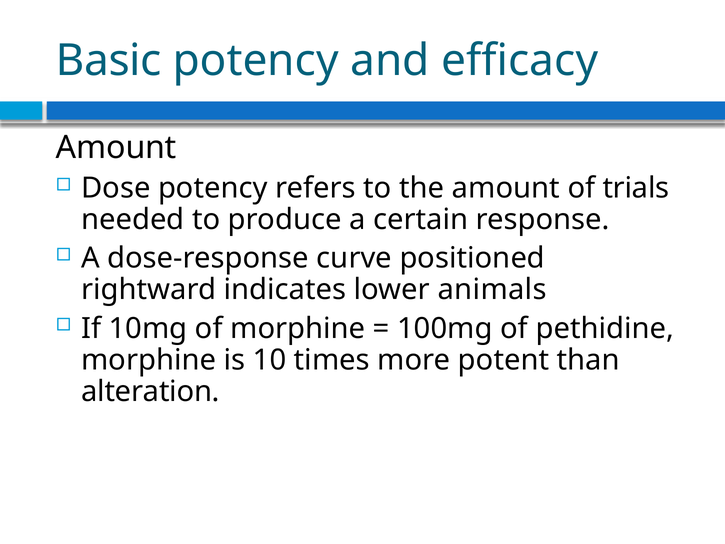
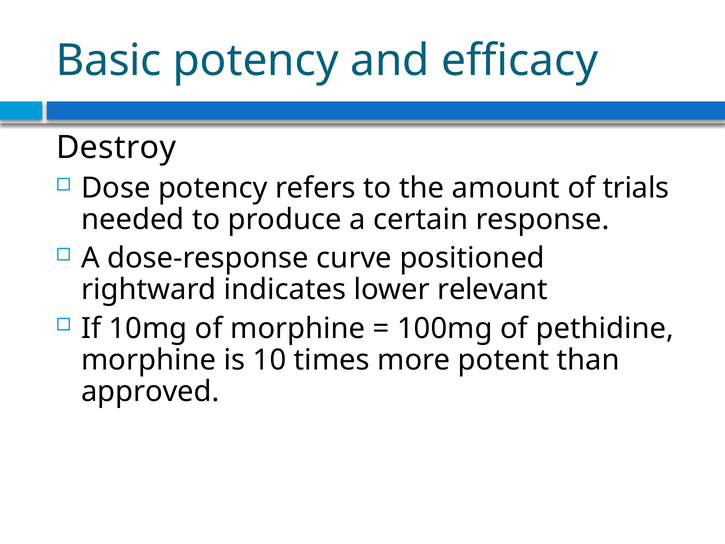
Amount at (116, 148): Amount -> Destroy
animals: animals -> relevant
alteration: alteration -> approved
